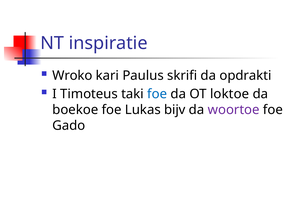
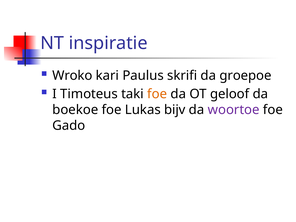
opdrakti: opdrakti -> groepoe
foe at (157, 94) colour: blue -> orange
loktoe: loktoe -> geloof
